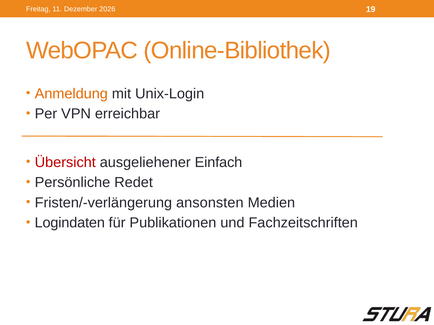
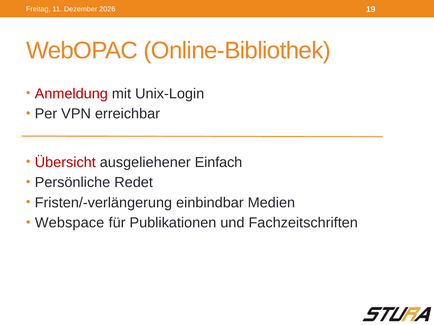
Anmeldung colour: orange -> red
ansonsten: ansonsten -> einbindbar
Logindaten: Logindaten -> Webspace
